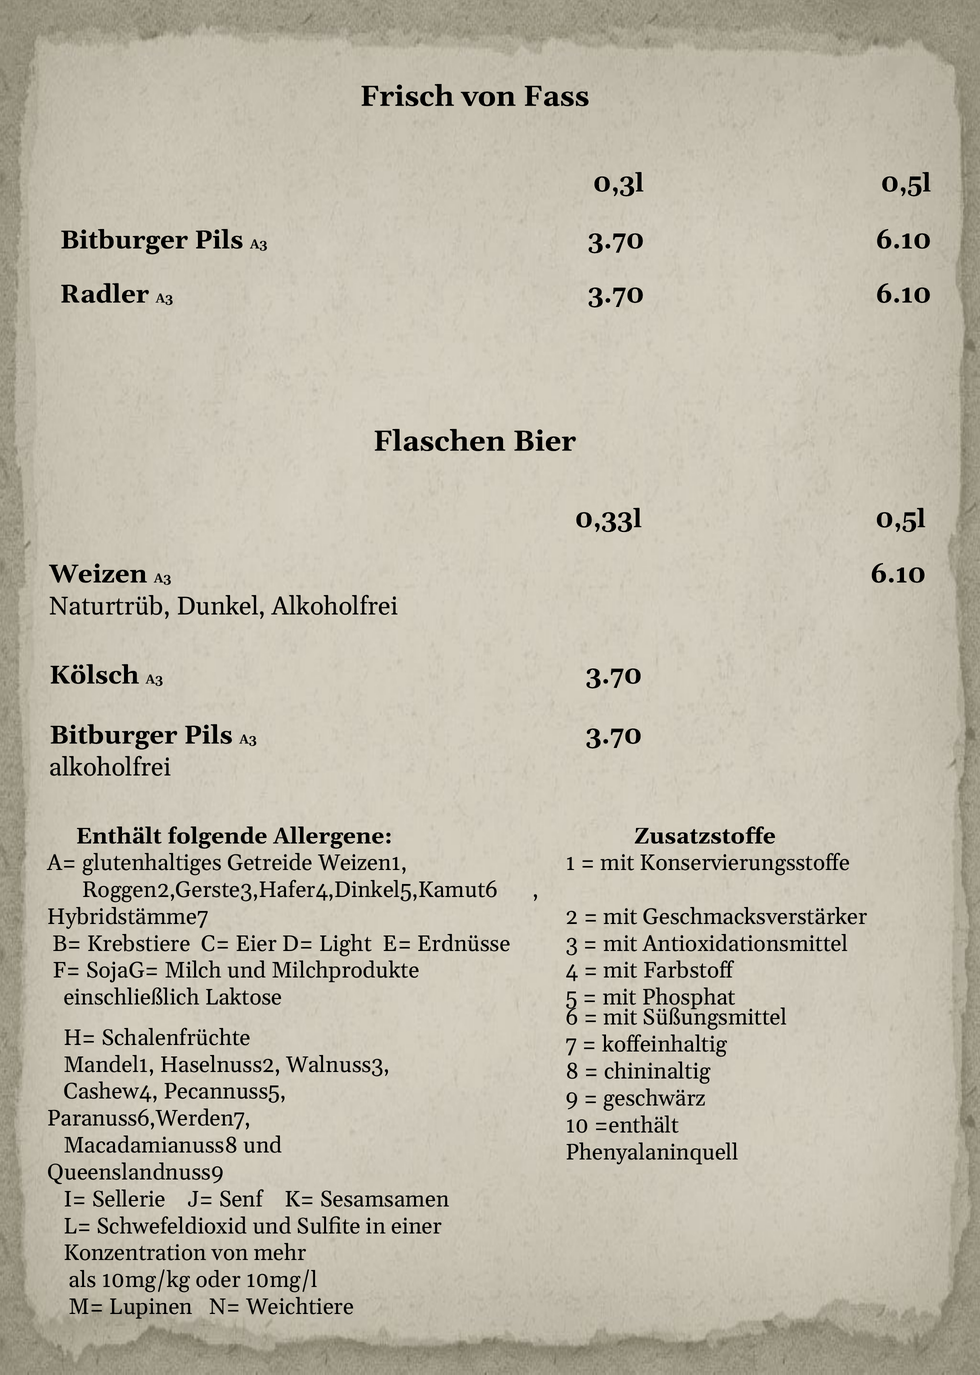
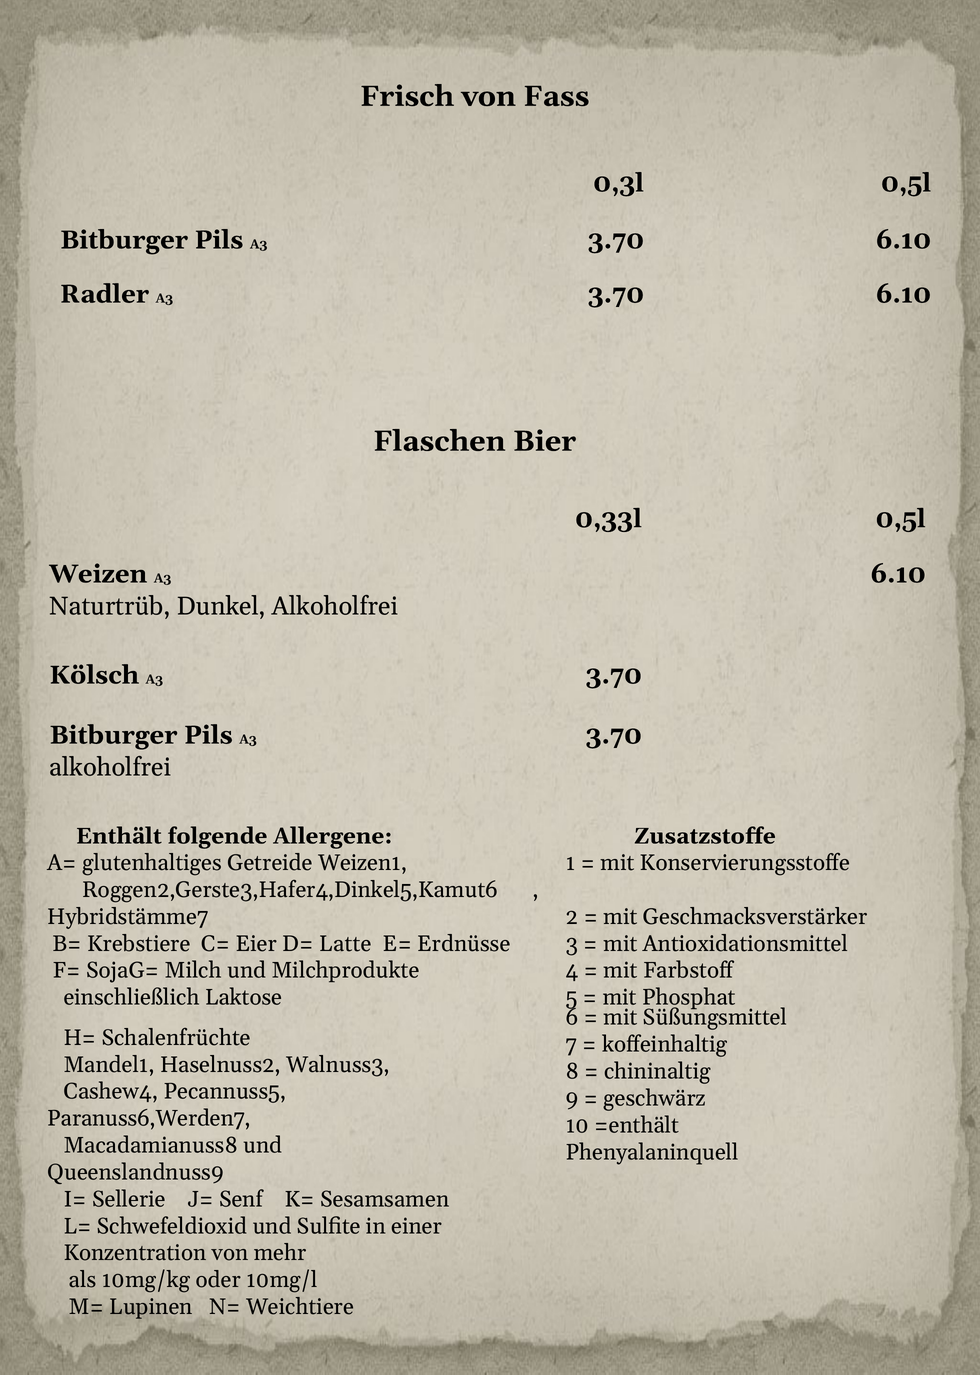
Light: Light -> Latte
